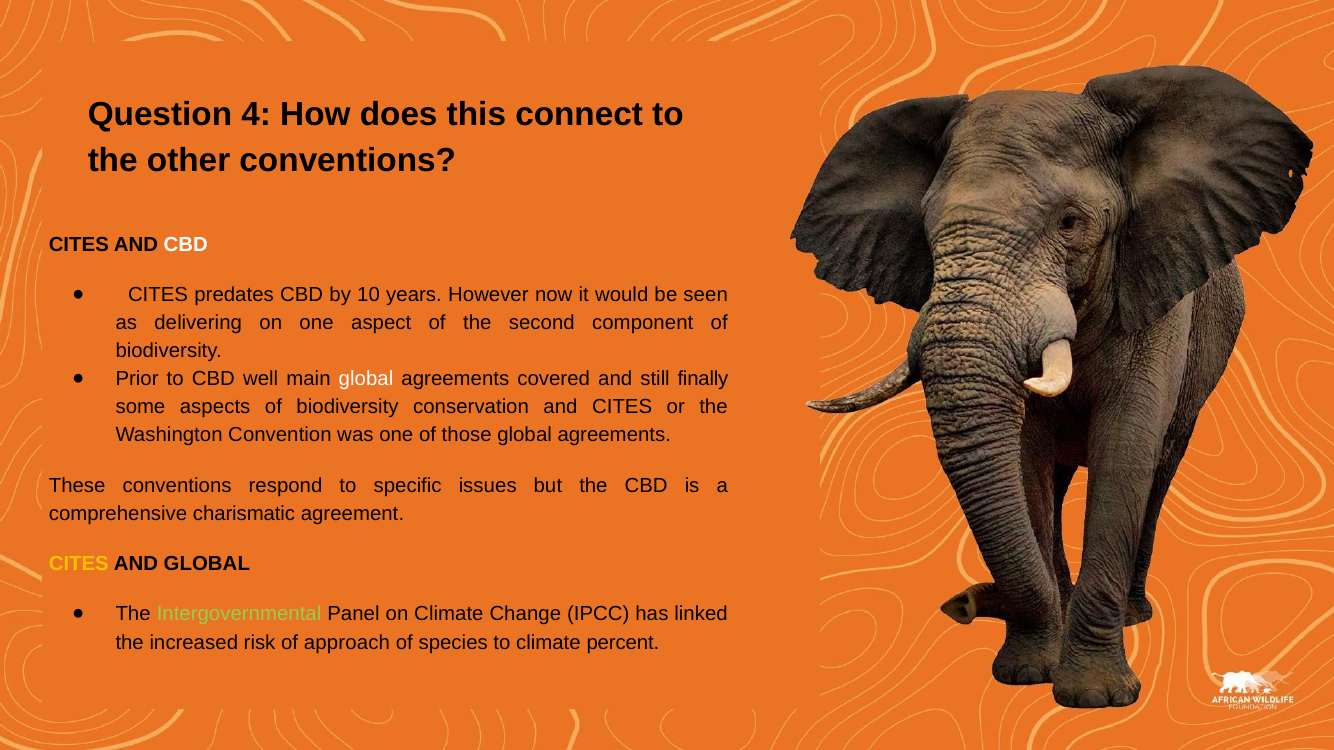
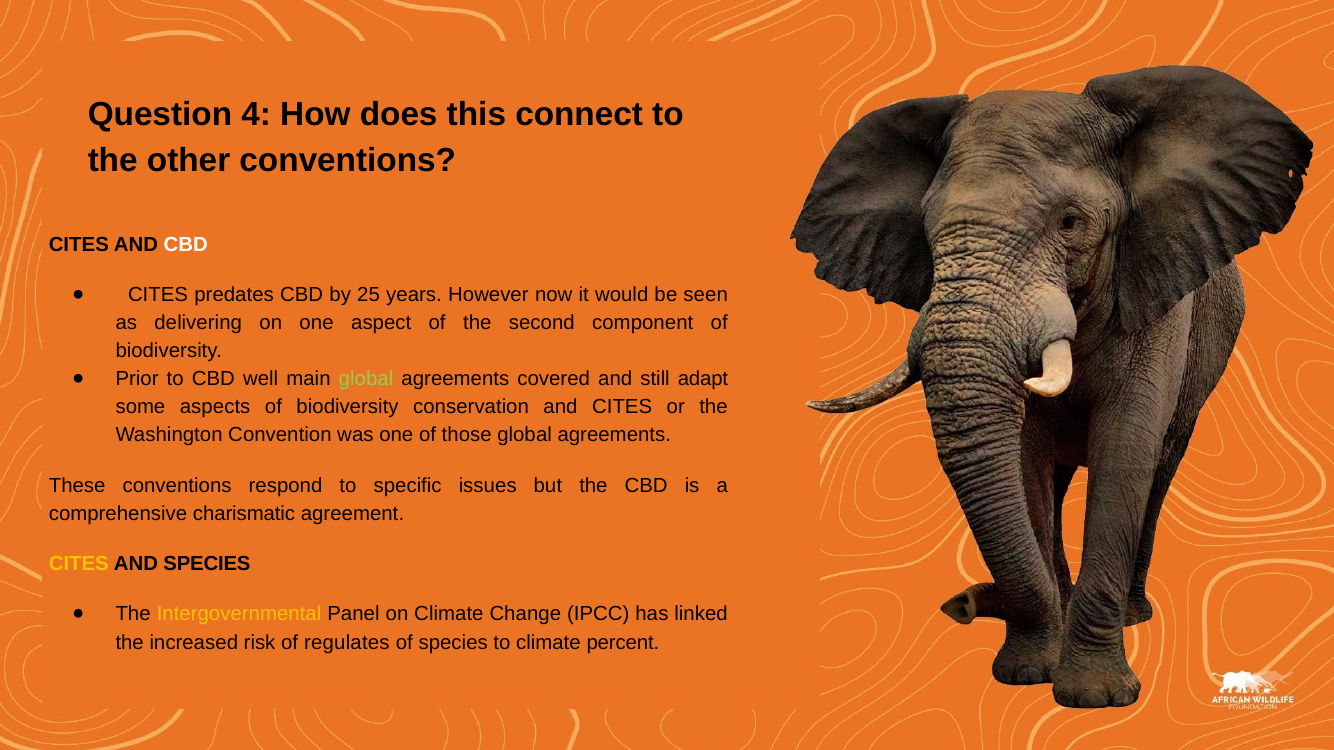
10: 10 -> 25
global at (366, 379) colour: white -> light green
finally: finally -> adapt
AND GLOBAL: GLOBAL -> SPECIES
Intergovernmental colour: light green -> yellow
approach: approach -> regulates
